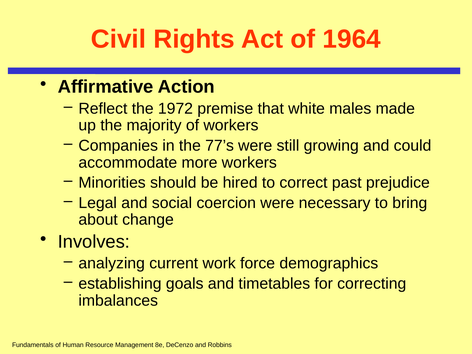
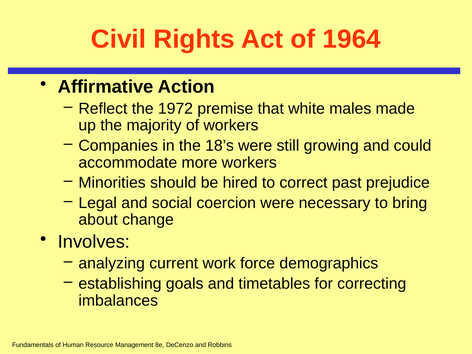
77’s: 77’s -> 18’s
